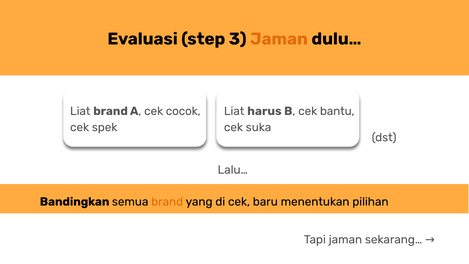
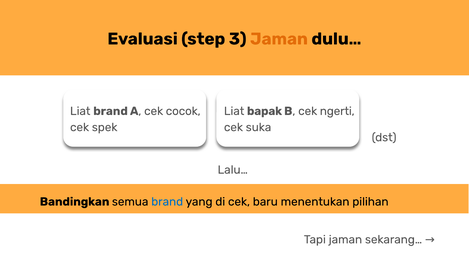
harus: harus -> bapak
bantu: bantu -> ngerti
brand at (167, 202) colour: orange -> blue
